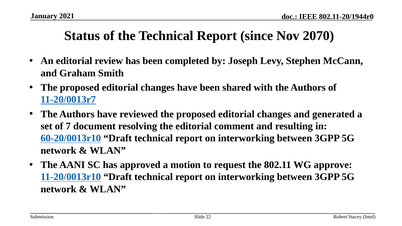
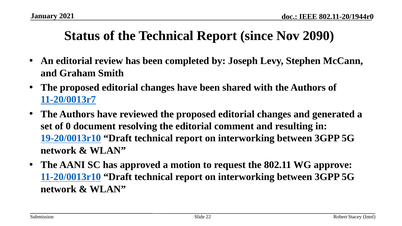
2070: 2070 -> 2090
7: 7 -> 0
60-20/0013r10: 60-20/0013r10 -> 19-20/0013r10
